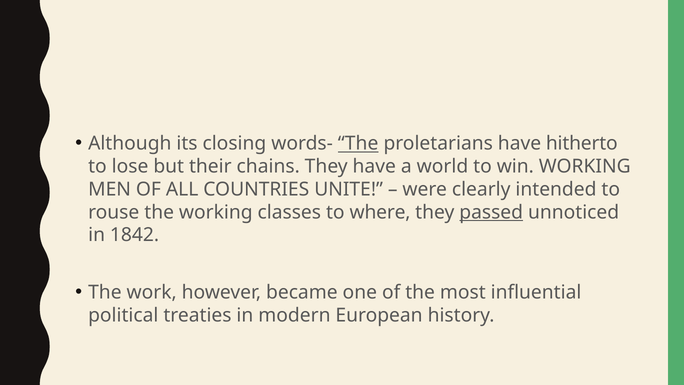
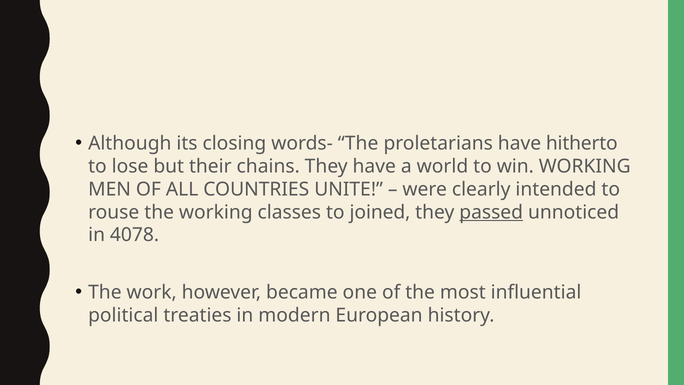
The at (358, 143) underline: present -> none
where: where -> joined
1842: 1842 -> 4078
